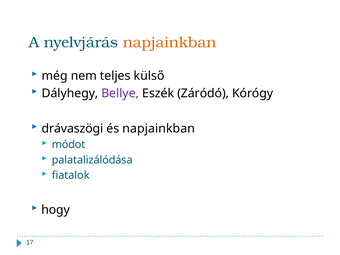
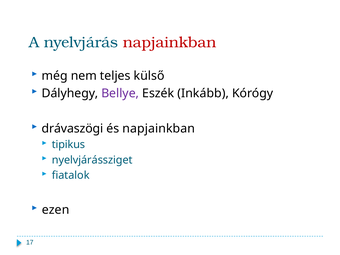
napjainkban at (170, 42) colour: orange -> red
Záródó: Záródó -> Inkább
módot: módot -> tipikus
palatalizálódása: palatalizálódása -> nyelvjárássziget
hogy: hogy -> ezen
